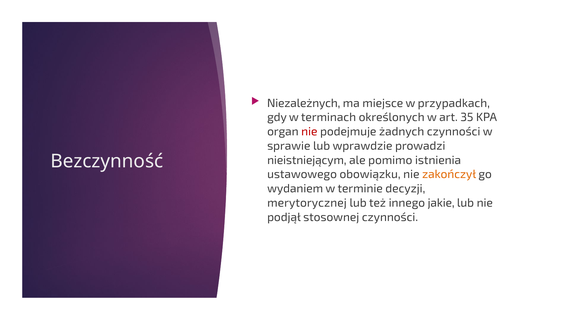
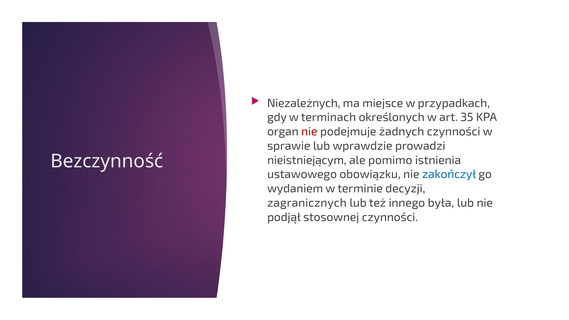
zakończył colour: orange -> blue
merytorycznej: merytorycznej -> zagranicznych
jakie: jakie -> była
